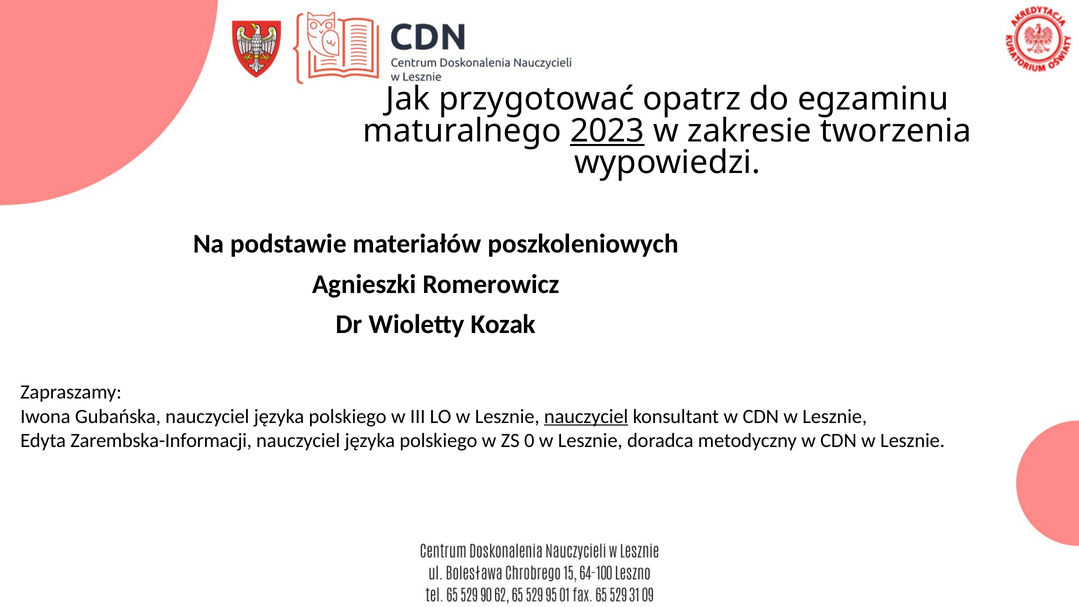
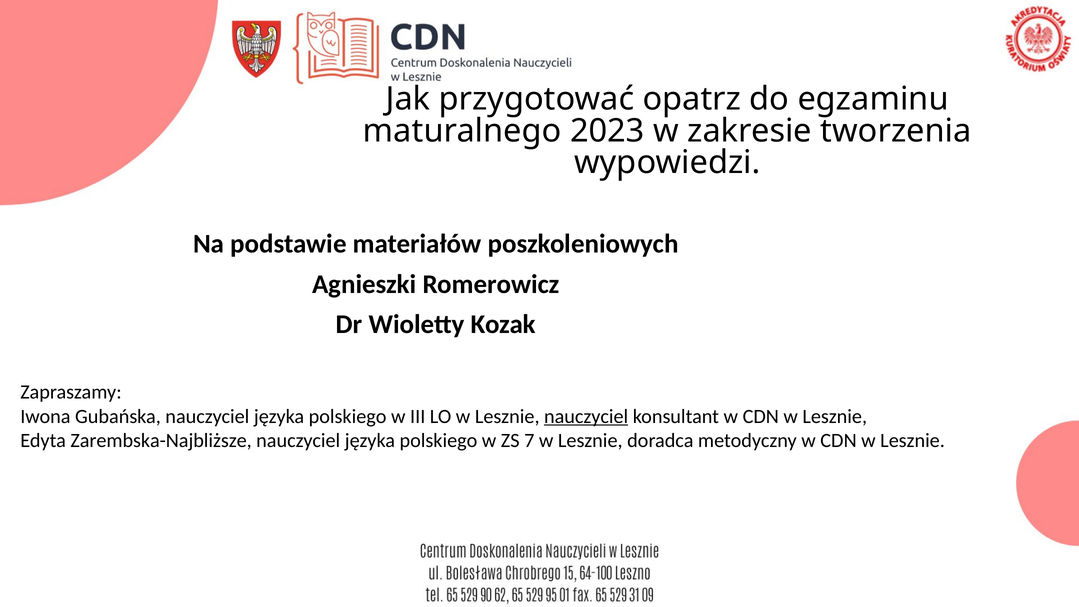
2023 underline: present -> none
Zarembska-Informacji: Zarembska-Informacji -> Zarembska-Najbliższe
0: 0 -> 7
